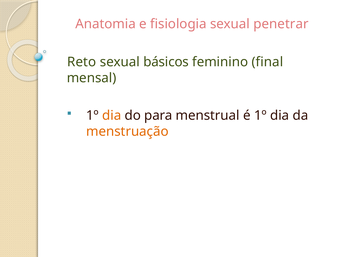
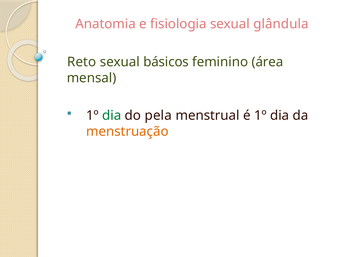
penetrar: penetrar -> glândula
final: final -> área
dia at (112, 116) colour: orange -> green
para: para -> pela
